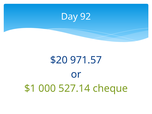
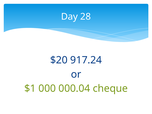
92: 92 -> 28
971.57: 971.57 -> 917.24
527.14: 527.14 -> 000.04
